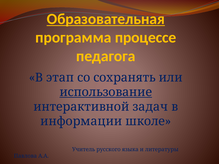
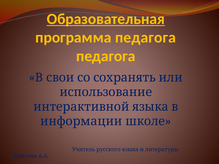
программа процессе: процессе -> педагога
этап: этап -> свои
использование underline: present -> none
интерактивной задач: задач -> языка
